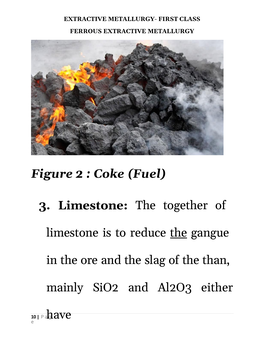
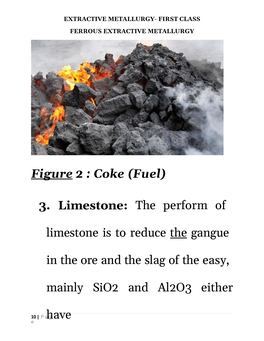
Figure underline: none -> present
together: together -> perform
than: than -> easy
